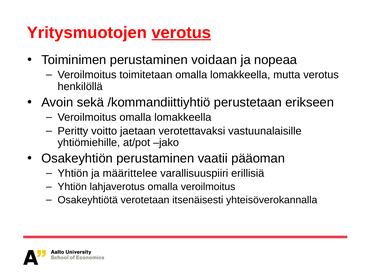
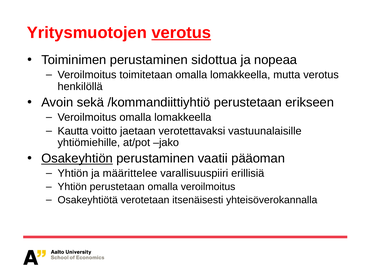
voidaan: voidaan -> sidottua
Peritty: Peritty -> Kautta
Osakeyhtiön underline: none -> present
Yhtiön lahjaverotus: lahjaverotus -> perustetaan
